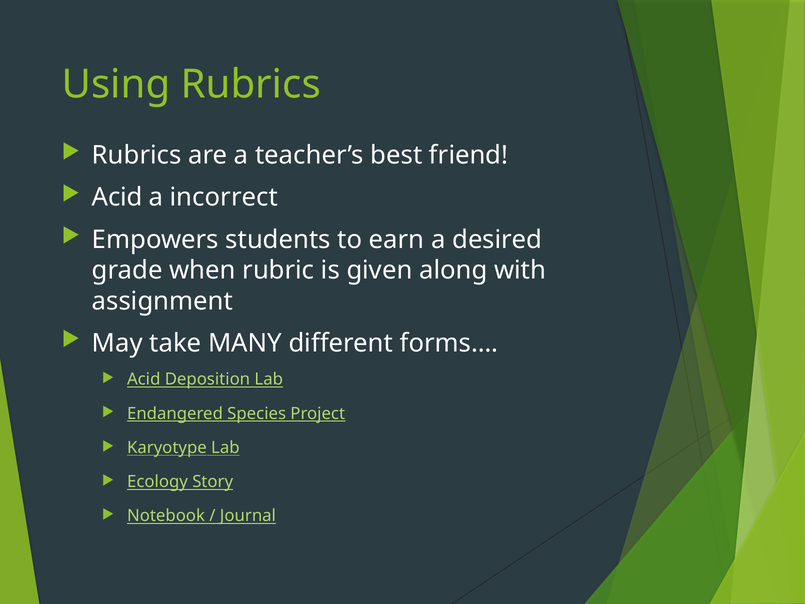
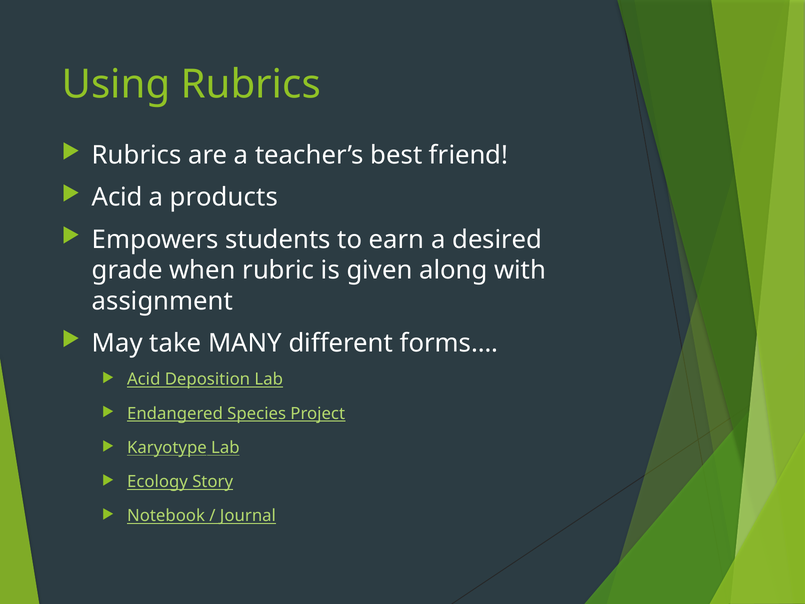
incorrect: incorrect -> products
